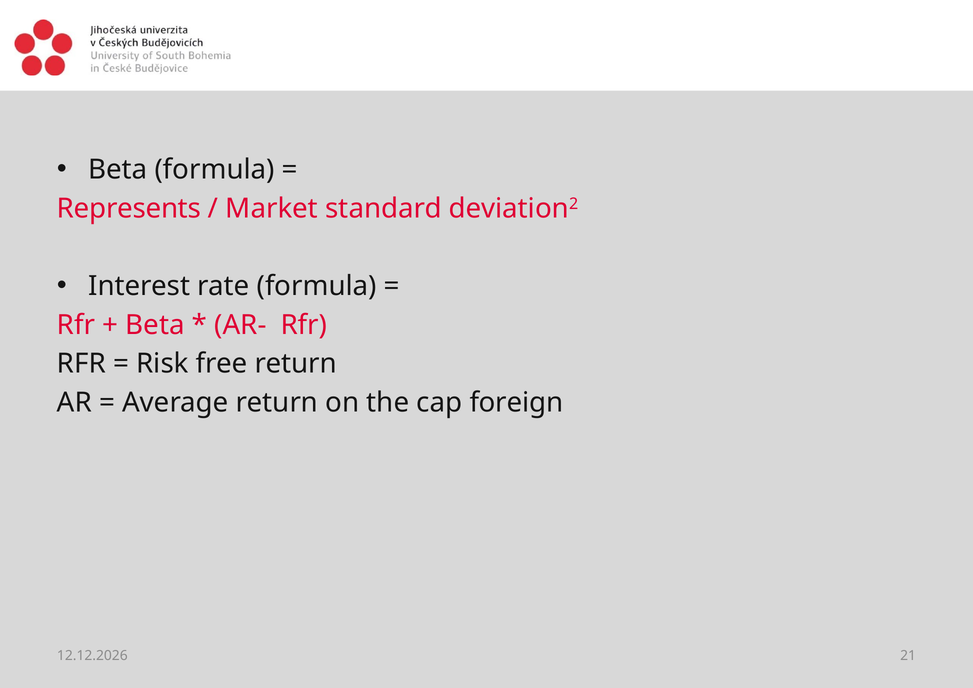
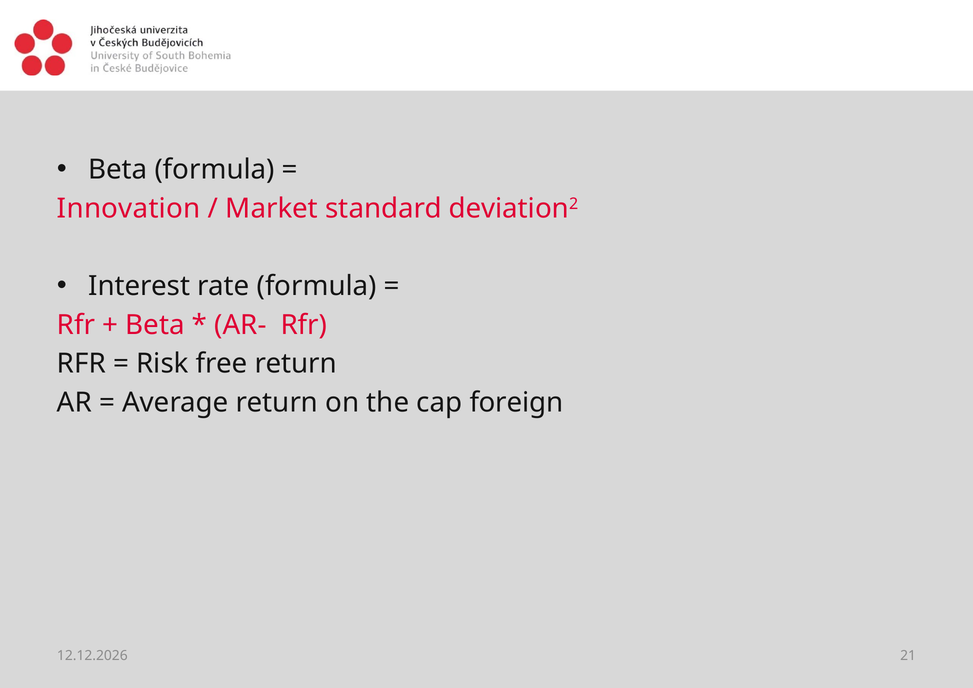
Represents: Represents -> Innovation
